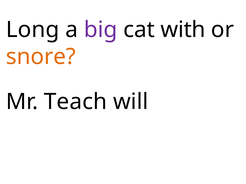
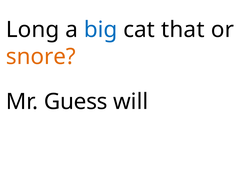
big colour: purple -> blue
with: with -> that
Teach: Teach -> Guess
